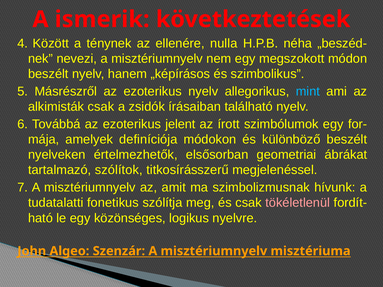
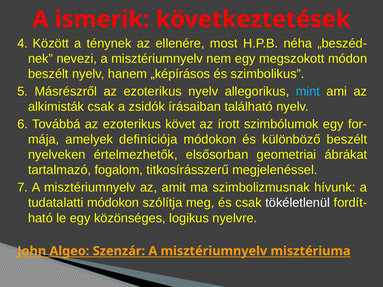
nulla: nulla -> most
jelent: jelent -> követ
szólítok: szólítok -> fogalom
tudatalatti fonetikus: fonetikus -> módokon
tökéletlenül colour: pink -> white
